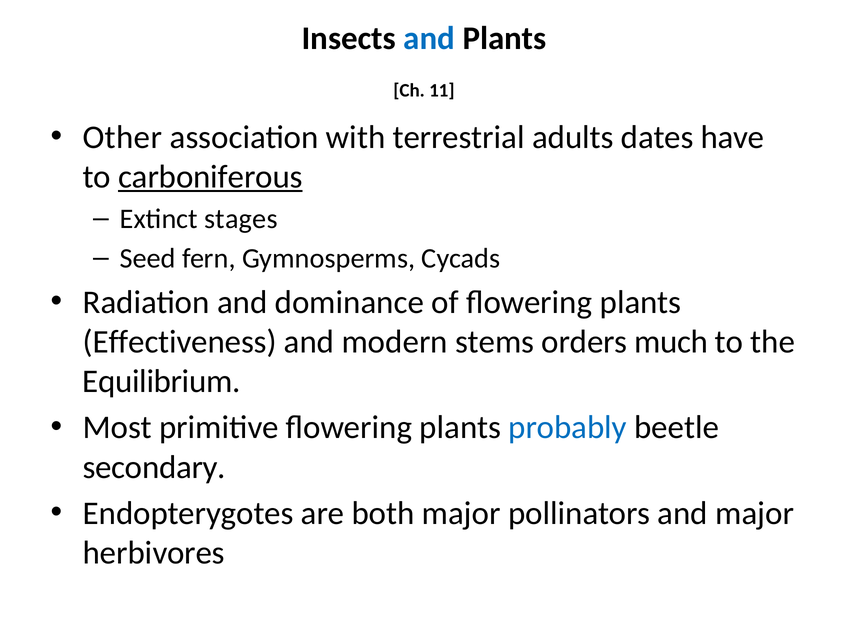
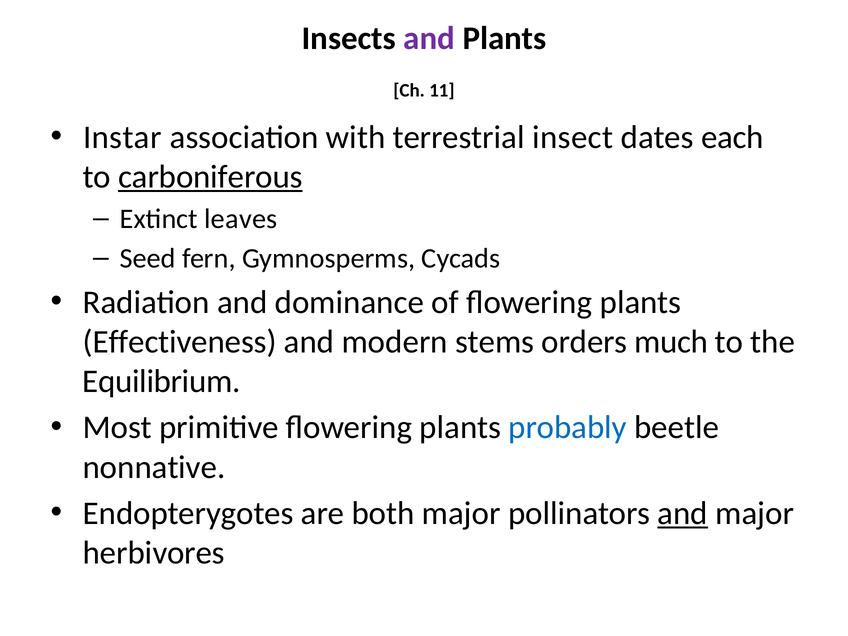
and at (429, 38) colour: blue -> purple
Other: Other -> Instar
adults: adults -> insect
have: have -> each
stages: stages -> leaves
secondary: secondary -> nonnative
and at (683, 513) underline: none -> present
